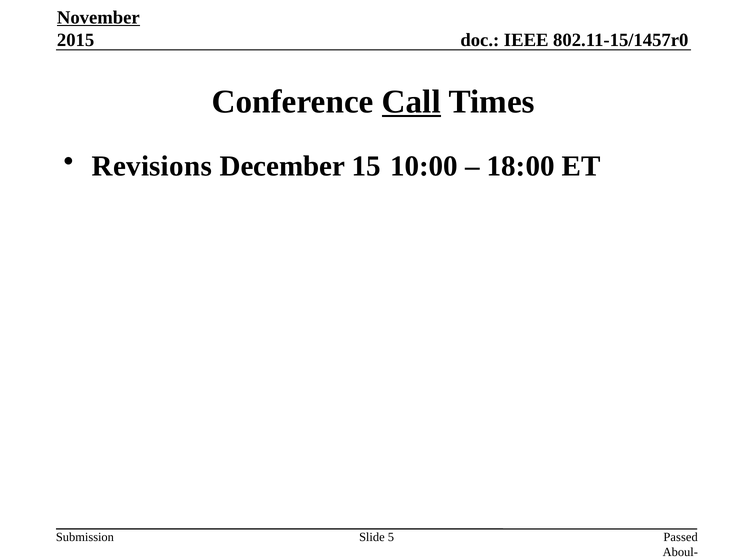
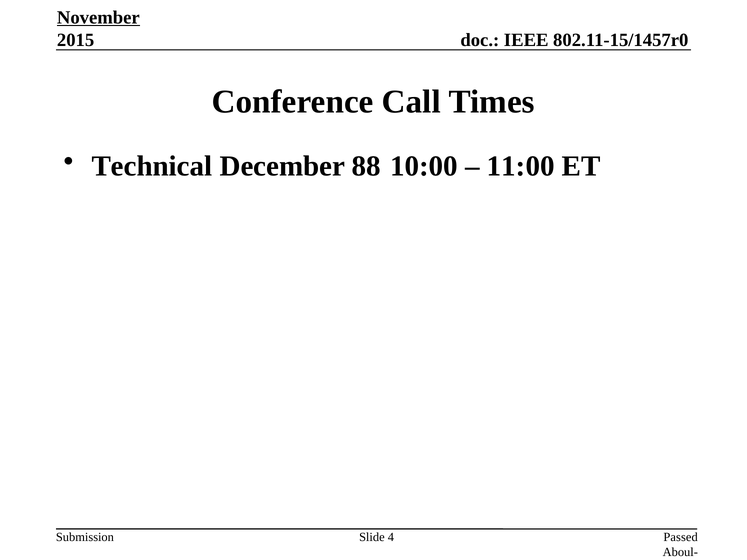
Call underline: present -> none
Revisions: Revisions -> Technical
15: 15 -> 88
18:00: 18:00 -> 11:00
5: 5 -> 4
